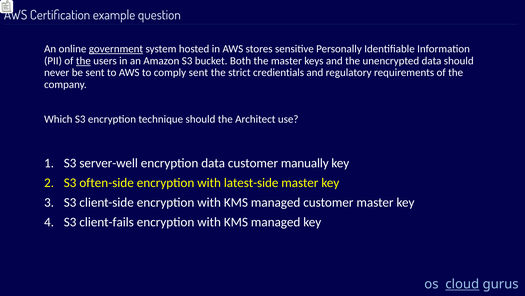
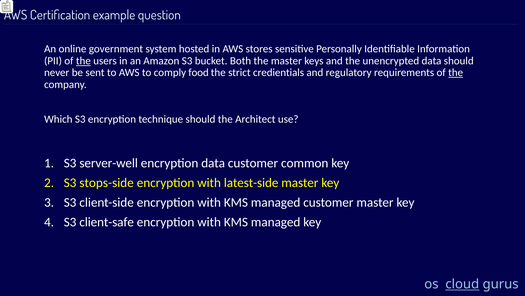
government underline: present -> none
comply sent: sent -> food
the at (456, 73) underline: none -> present
manually: manually -> common
often-side: often-side -> stops-side
client-fails: client-fails -> client-safe
